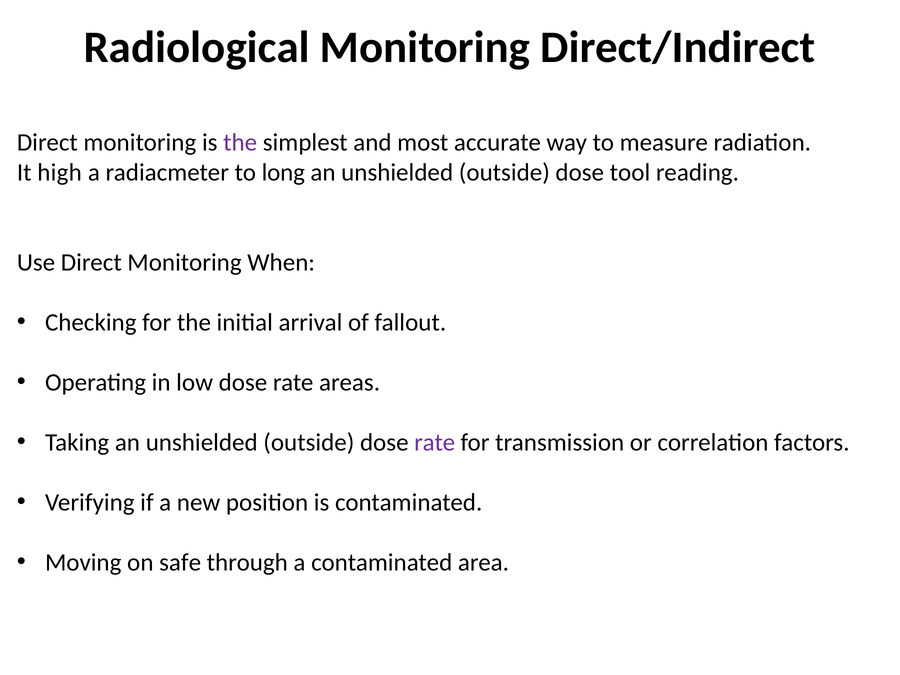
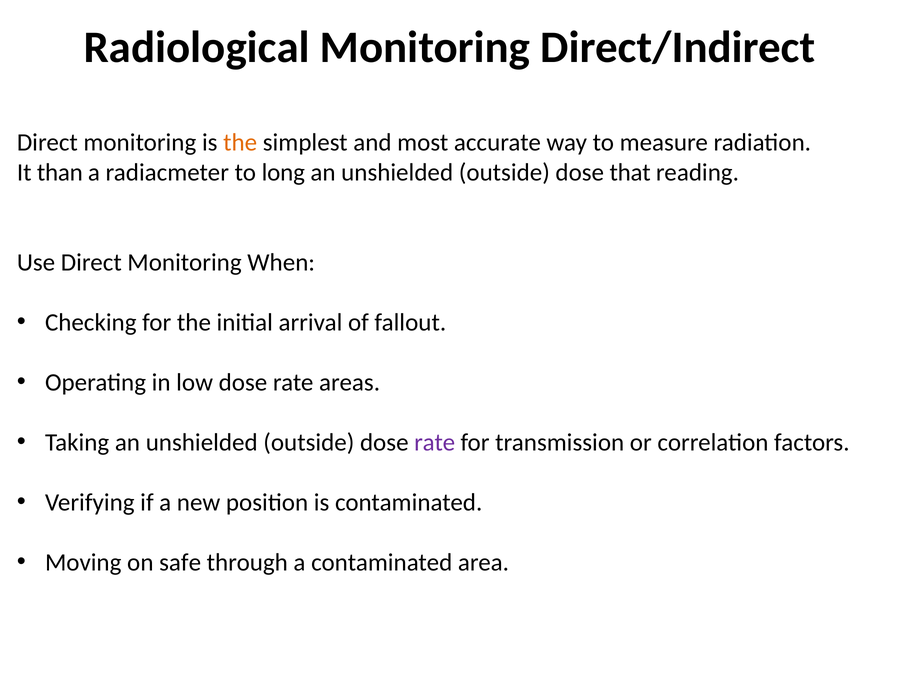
the at (240, 142) colour: purple -> orange
high: high -> than
tool: tool -> that
